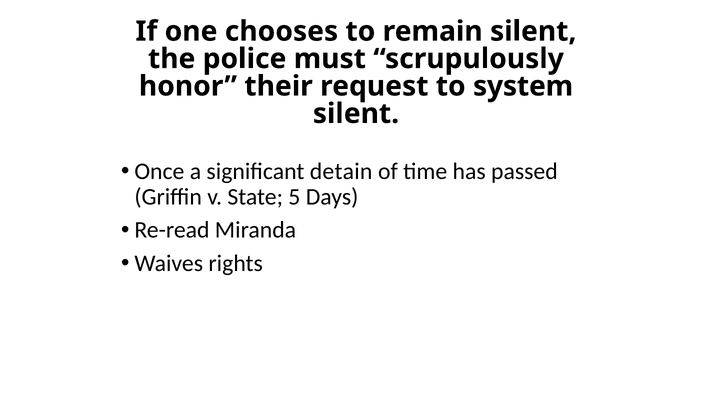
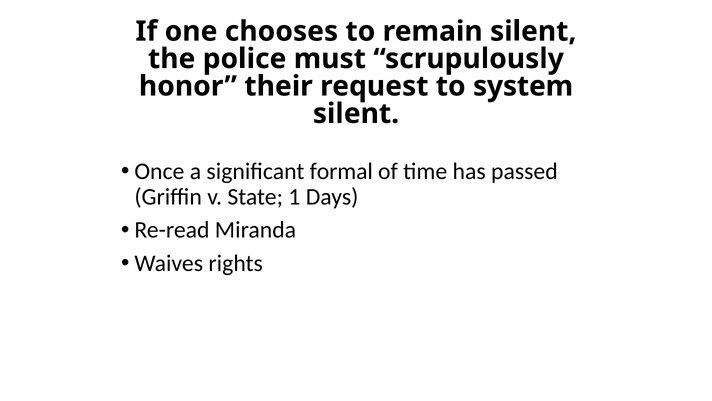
detain: detain -> formal
5: 5 -> 1
